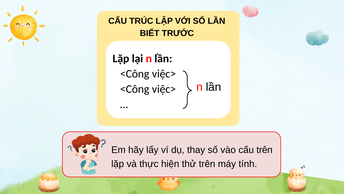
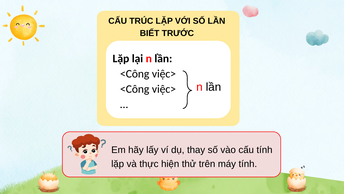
cấu trên: trên -> tính
